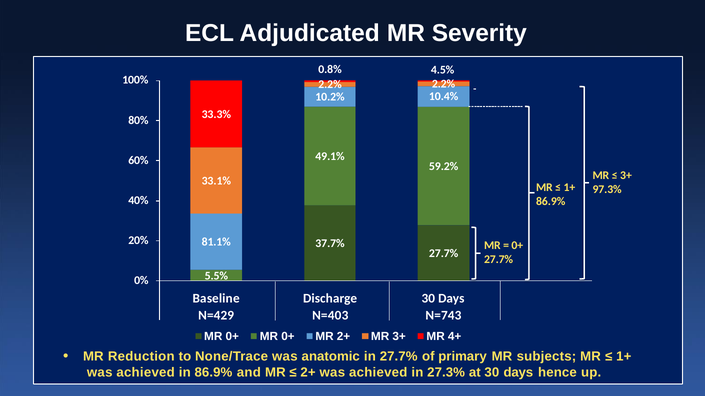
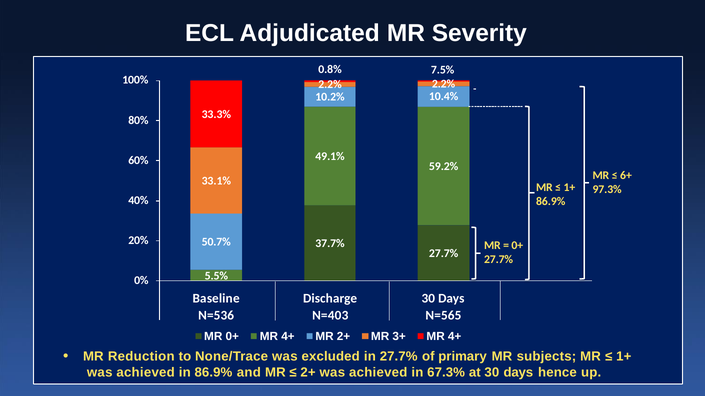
4.5%: 4.5% -> 7.5%
3+ at (626, 176): 3+ -> 6+
81.1%: 81.1% -> 50.7%
N=429: N=429 -> N=536
N=743: N=743 -> N=565
0+ MR 0+: 0+ -> 4+
anatomic: anatomic -> excluded
27.3%: 27.3% -> 67.3%
